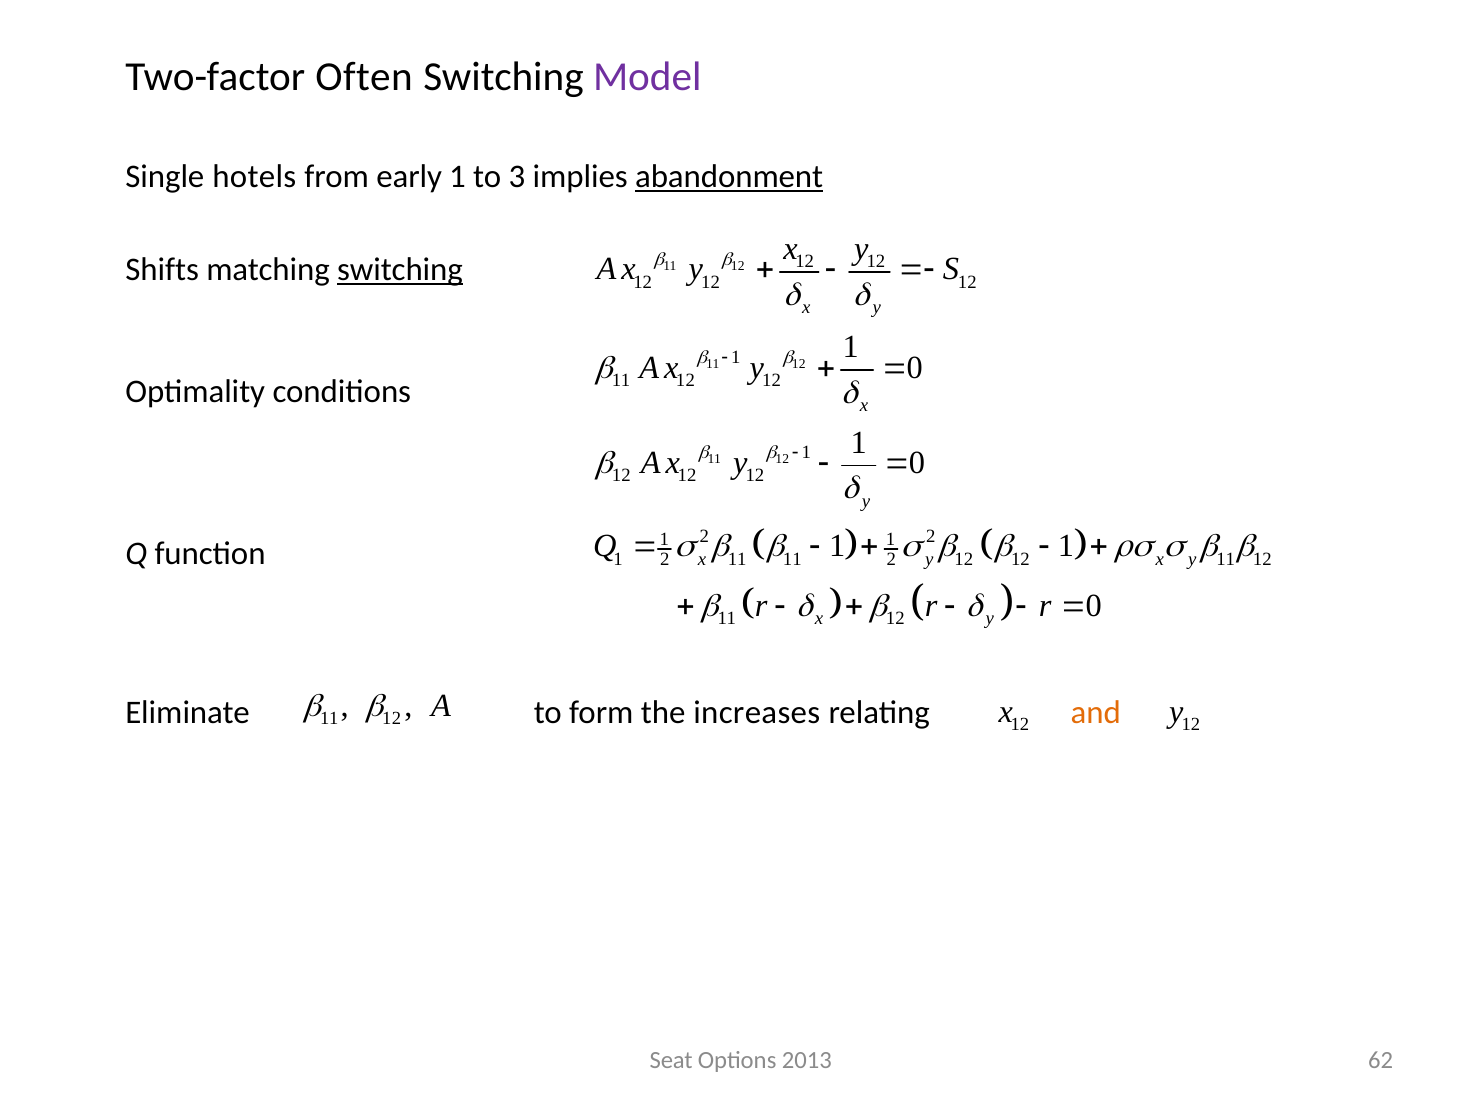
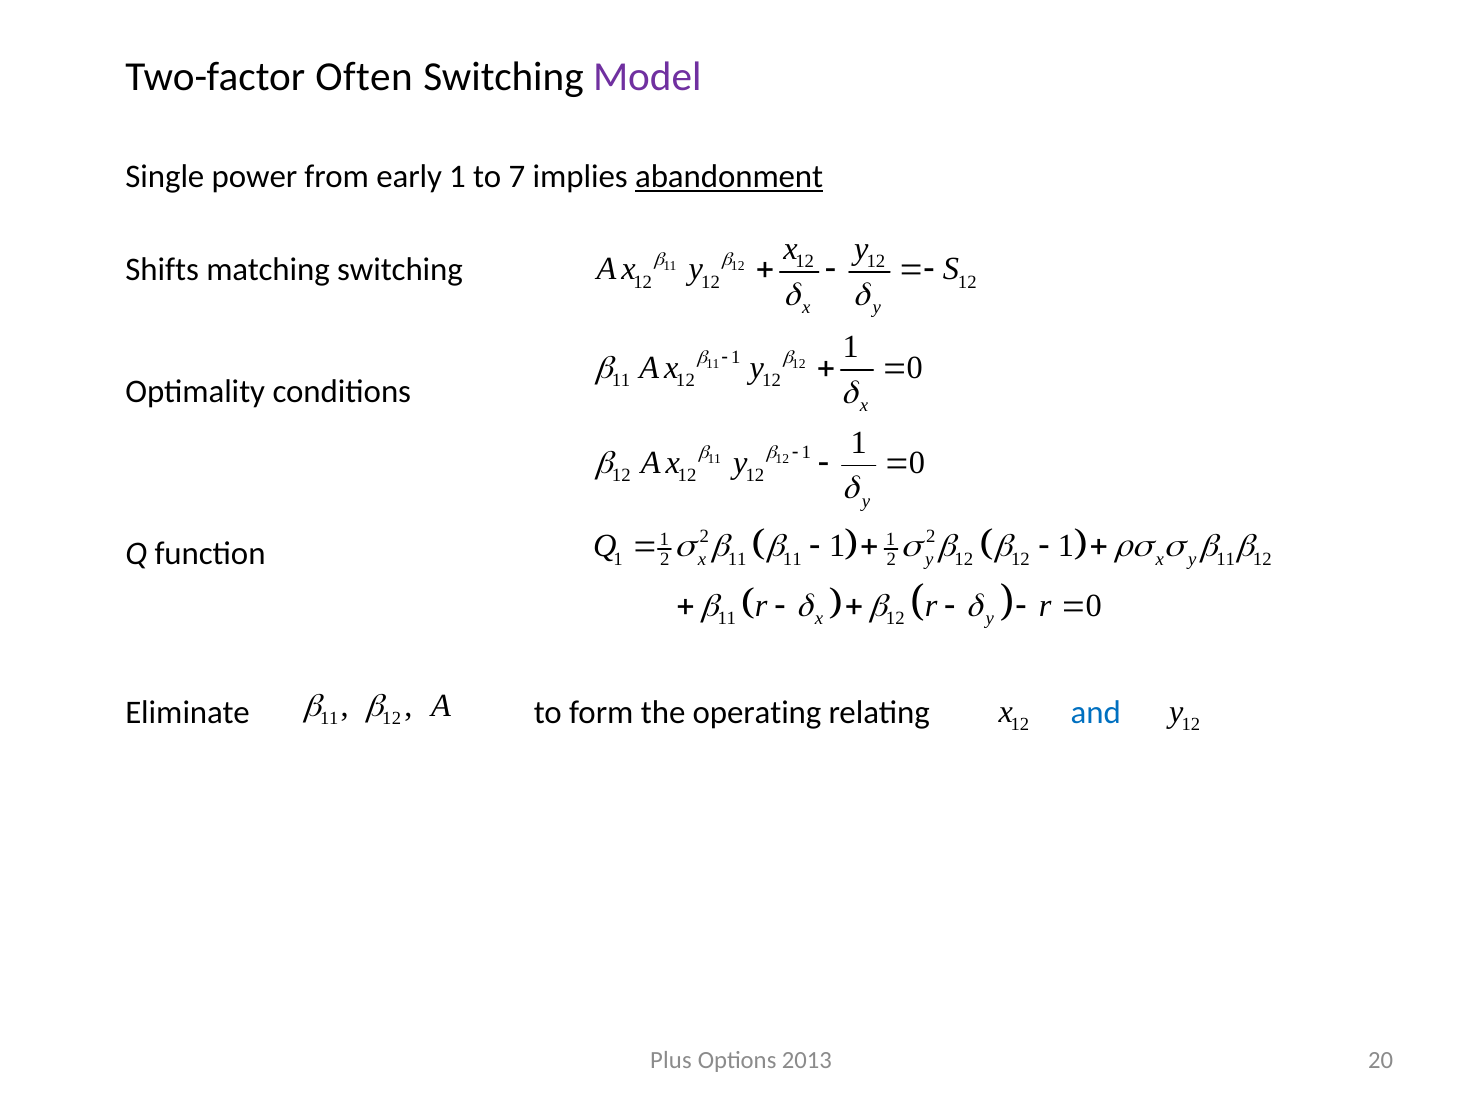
hotels: hotels -> power
3: 3 -> 7
switching at (400, 270) underline: present -> none
increases: increases -> operating
and colour: orange -> blue
Seat: Seat -> Plus
62: 62 -> 20
